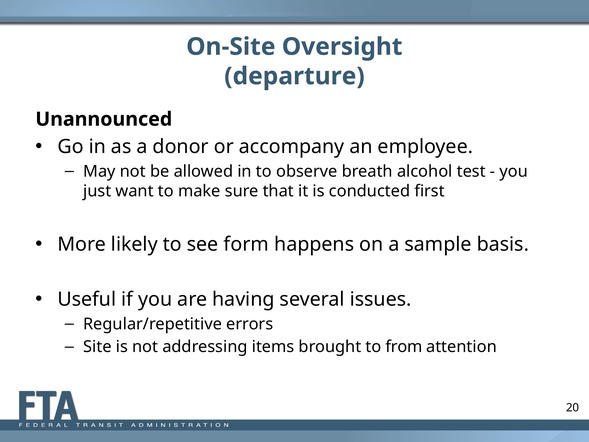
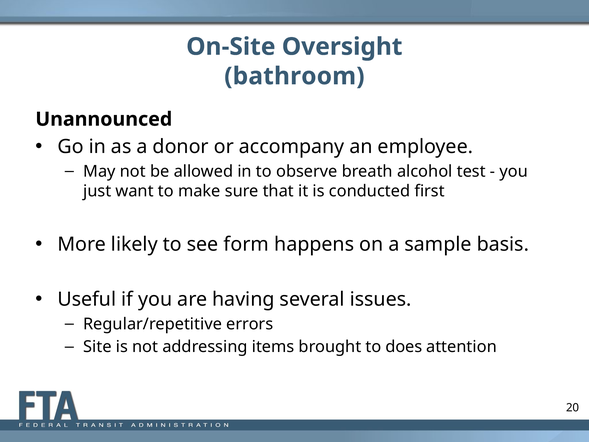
departure: departure -> bathroom
from: from -> does
